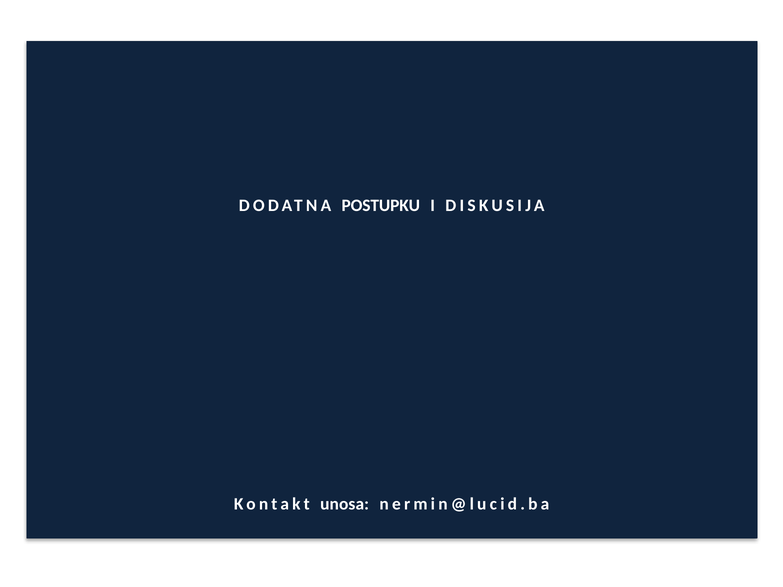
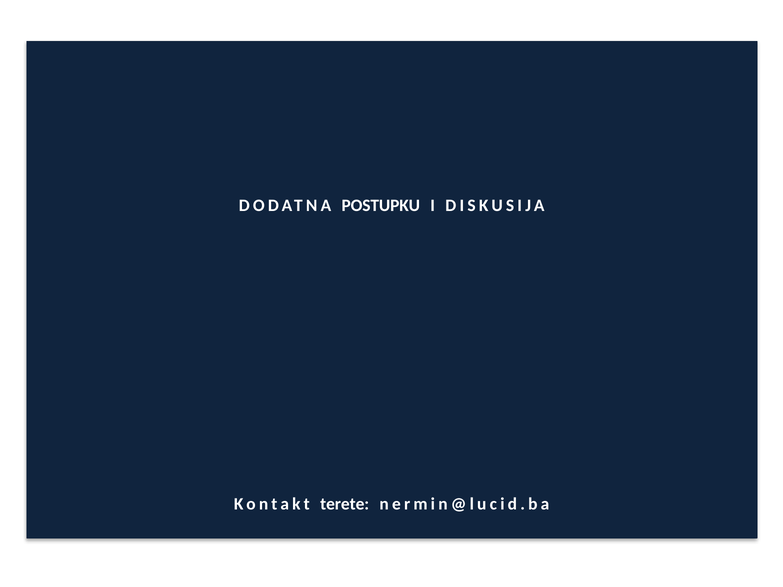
Kontakt unosa: unosa -> terete
